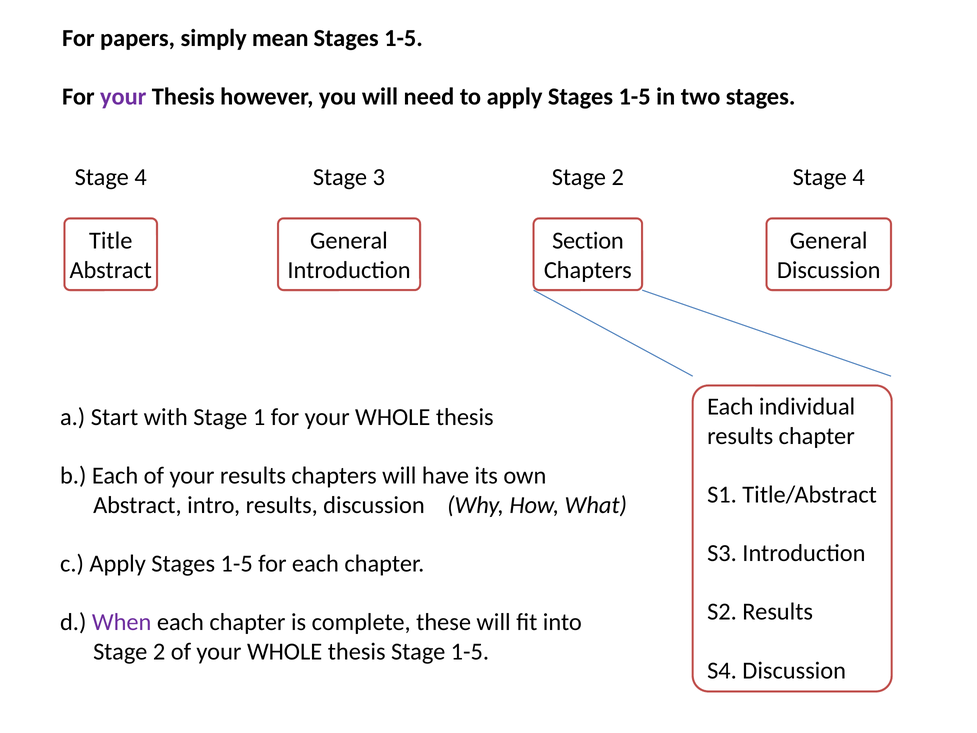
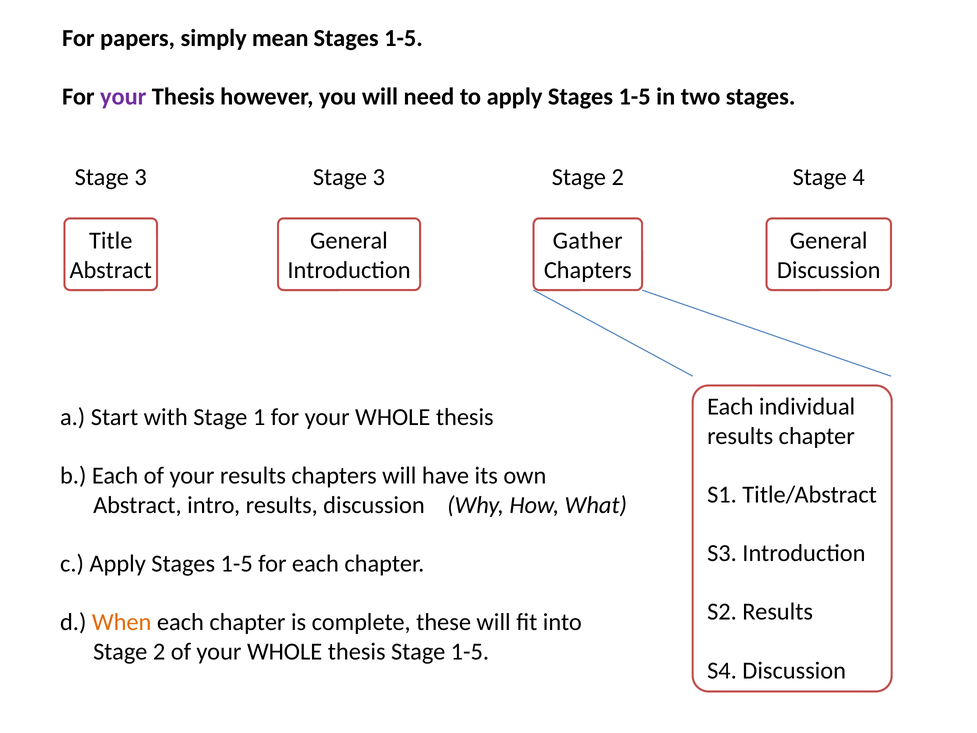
4 at (141, 177): 4 -> 3
Section: Section -> Gather
When colour: purple -> orange
